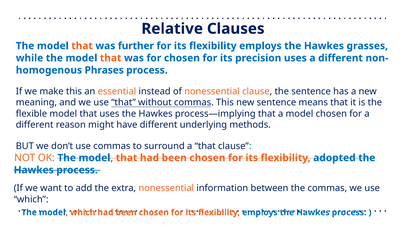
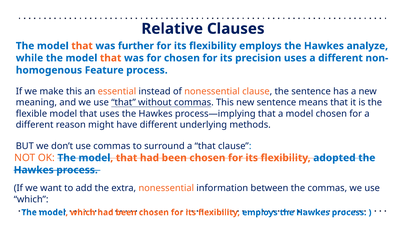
grasses: grasses -> analyze
Phrases: Phrases -> Feature
